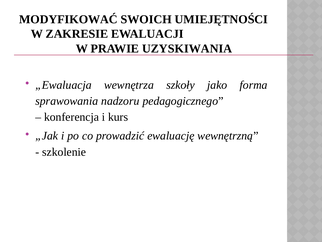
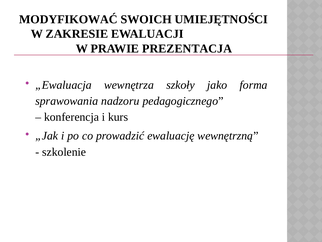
UZYSKIWANIA: UZYSKIWANIA -> PREZENTACJA
